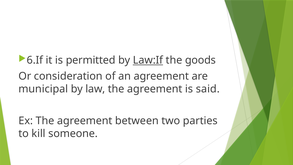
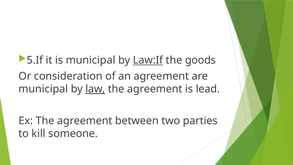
6.If: 6.If -> 5.If
is permitted: permitted -> municipal
law underline: none -> present
said: said -> lead
